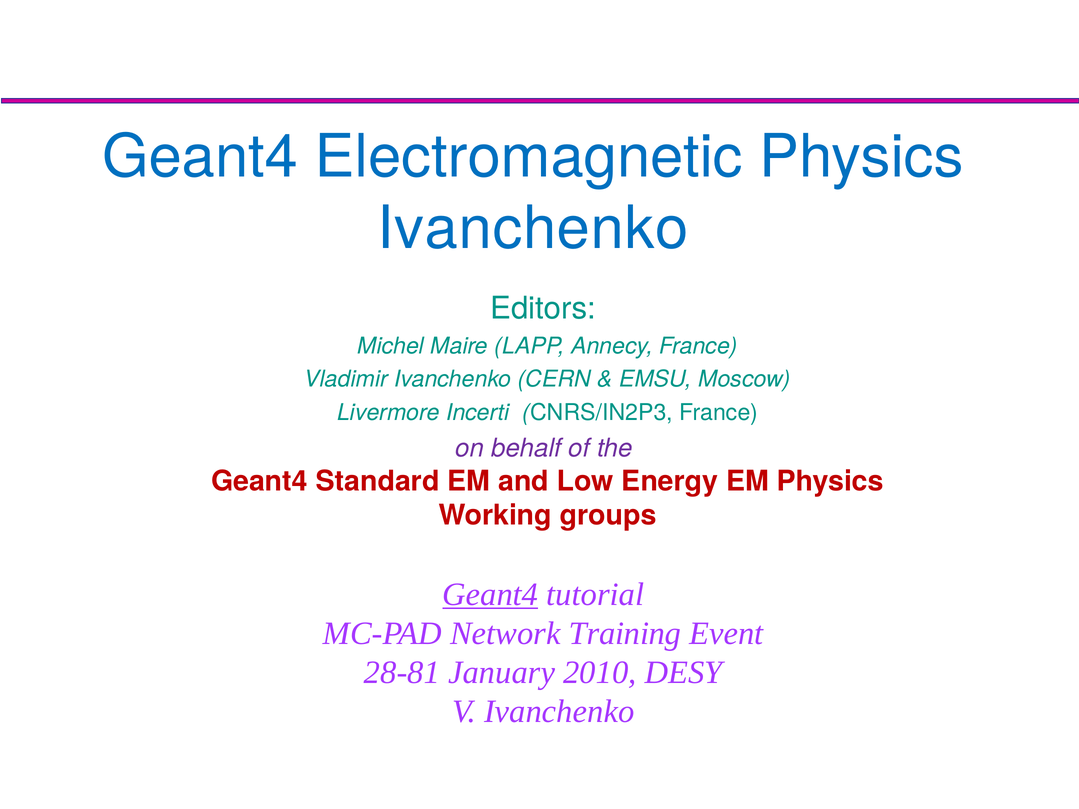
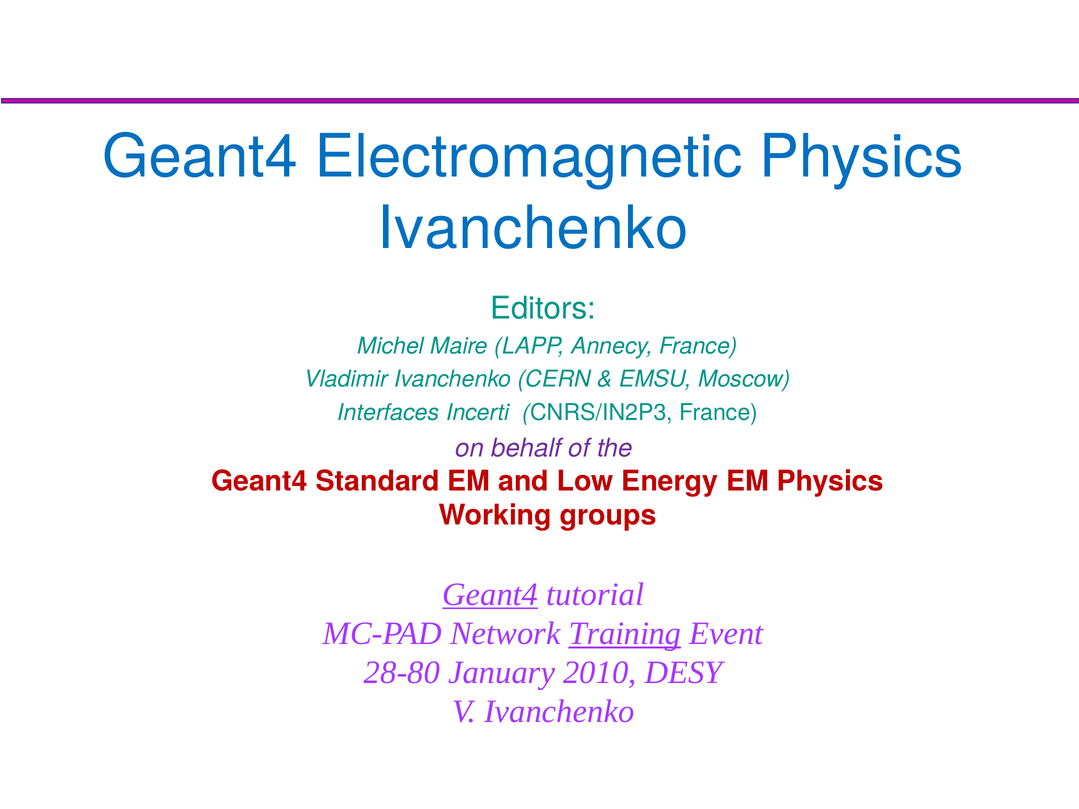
Livermore: Livermore -> Interfaces
Training underline: none -> present
28-81: 28-81 -> 28-80
